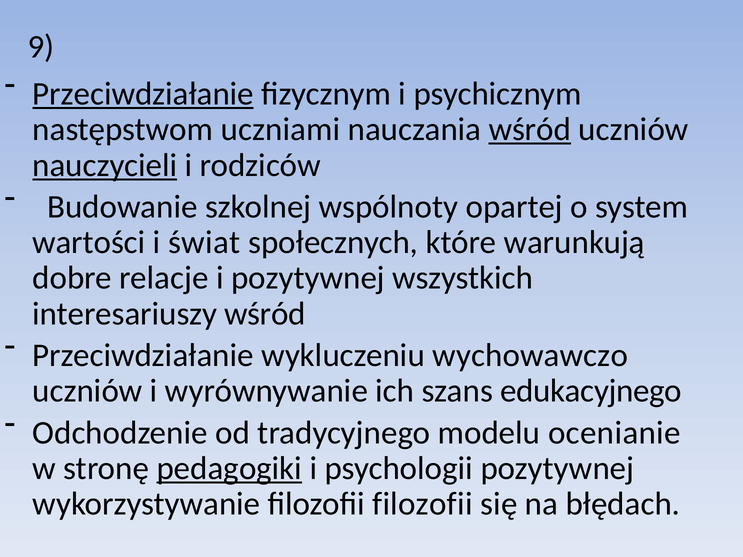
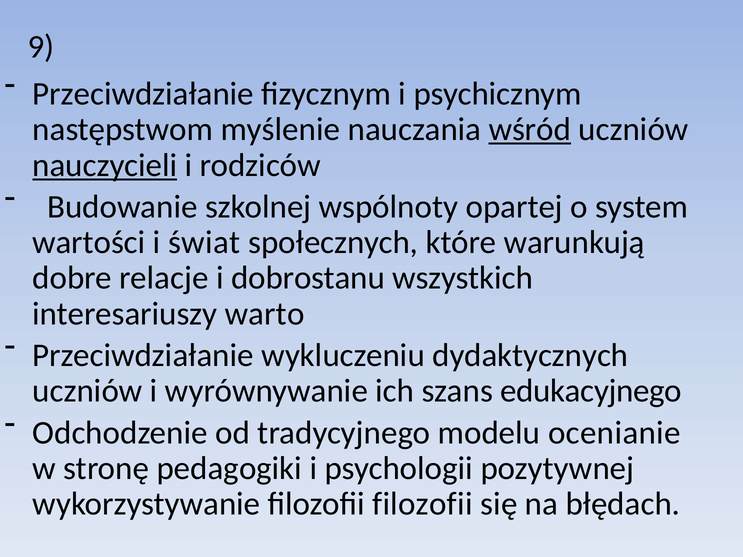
Przeciwdziałanie at (143, 94) underline: present -> none
uczniami: uczniami -> myślenie
i pozytywnej: pozytywnej -> dobrostanu
interesariuszy wśród: wśród -> warto
wychowawczo: wychowawczo -> dydaktycznych
pedagogiki underline: present -> none
